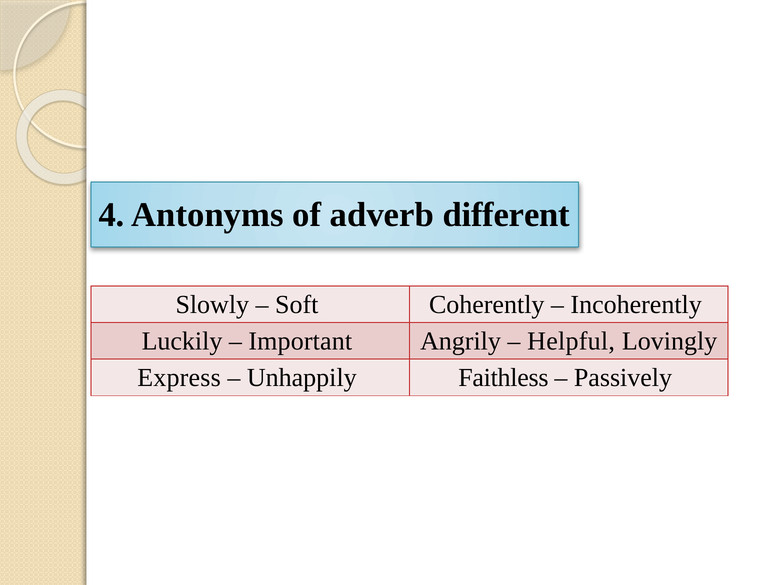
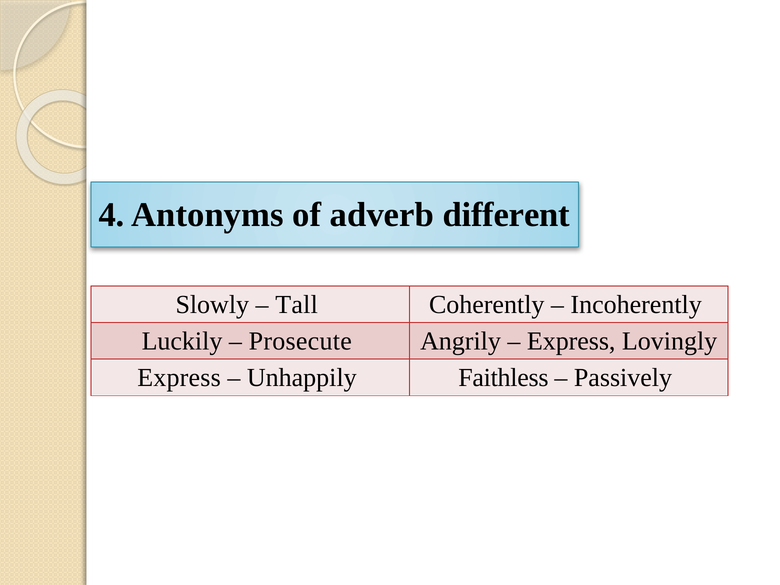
Soft: Soft -> Tall
Important: Important -> Prosecute
Helpful at (571, 341): Helpful -> Express
